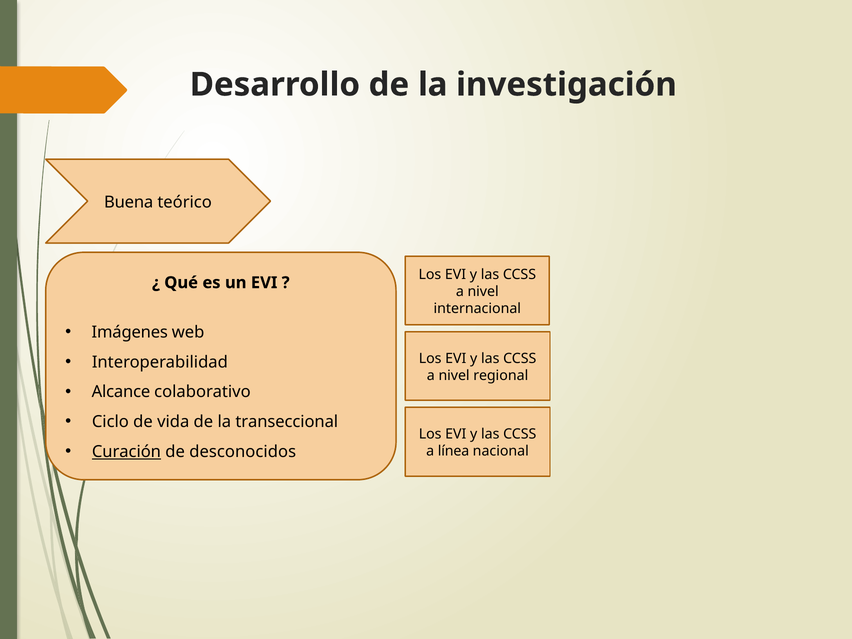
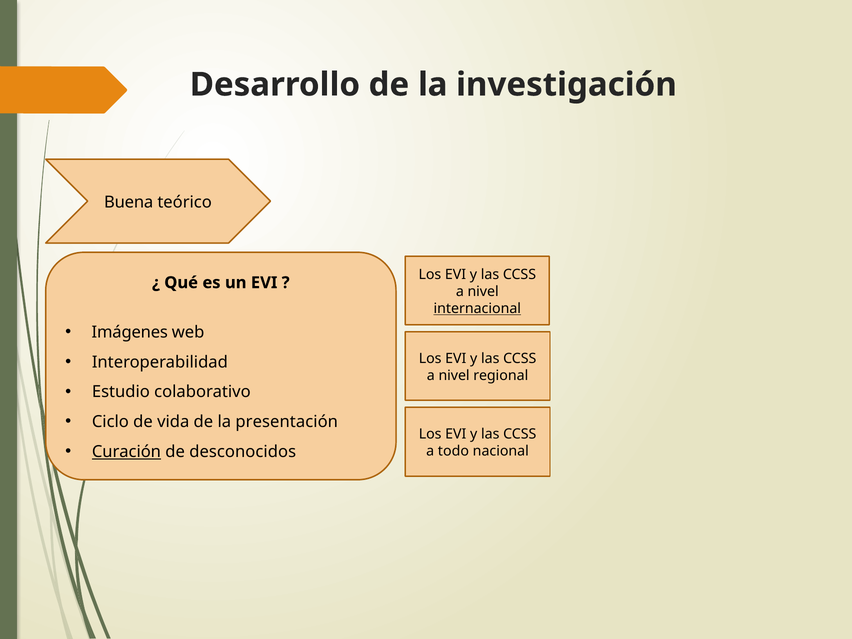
internacional underline: none -> present
Alcance: Alcance -> Estudio
transeccional: transeccional -> presentación
línea: línea -> todo
